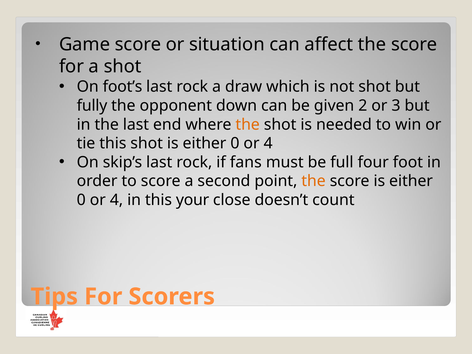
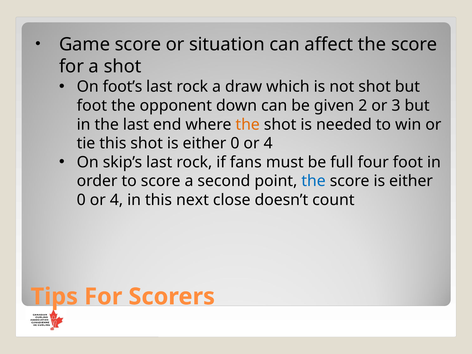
fully at (92, 106): fully -> foot
the at (314, 181) colour: orange -> blue
your: your -> next
